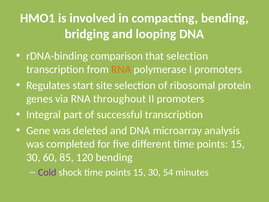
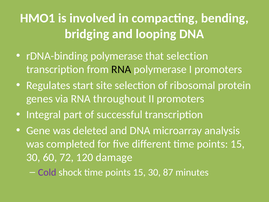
rDNA-binding comparison: comparison -> polymerase
RNA at (121, 69) colour: orange -> black
85: 85 -> 72
120 bending: bending -> damage
54: 54 -> 87
